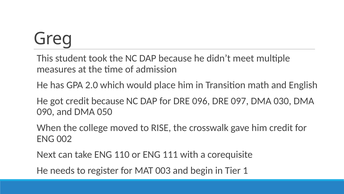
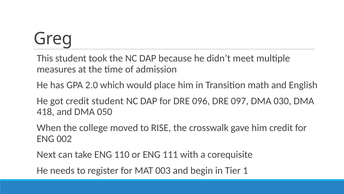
credit because: because -> student
090: 090 -> 418
